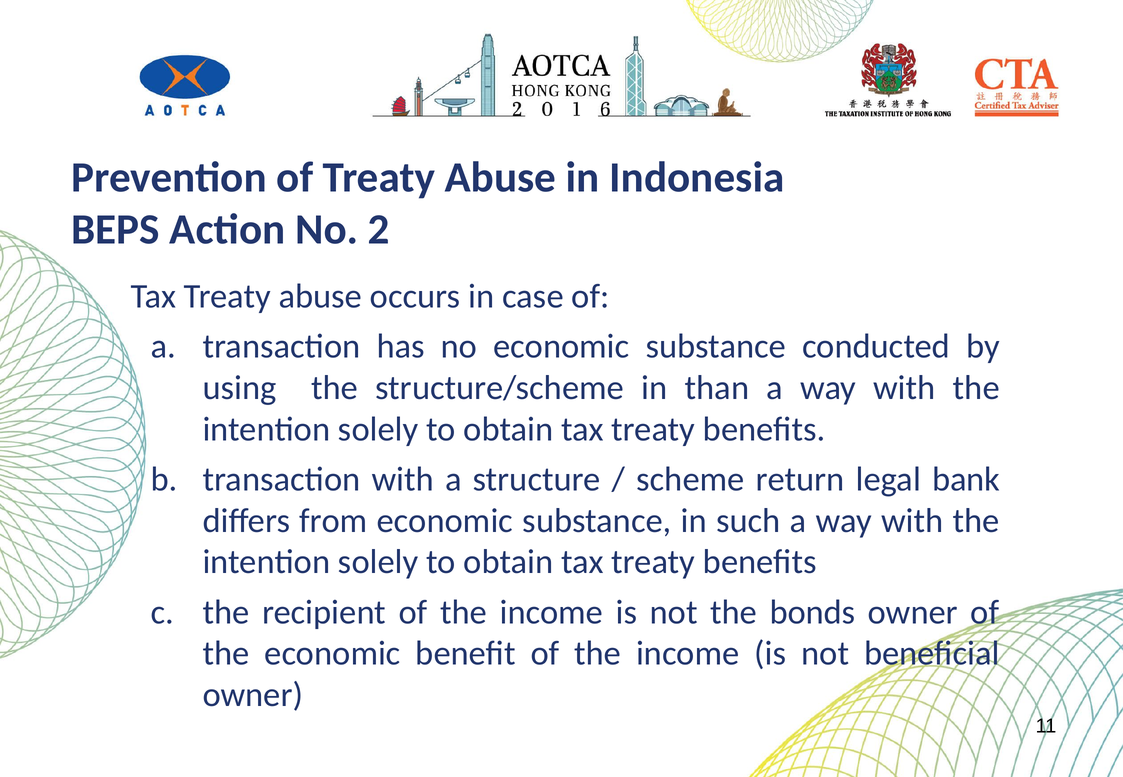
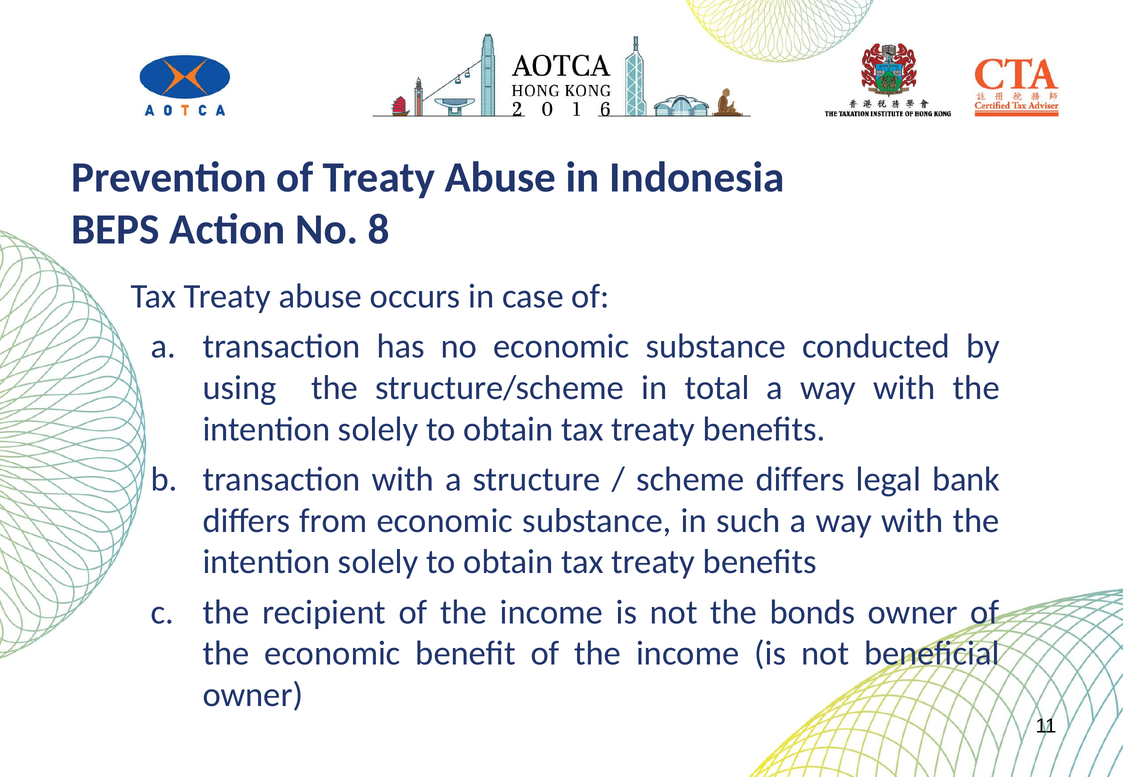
2: 2 -> 8
than: than -> total
scheme return: return -> differs
